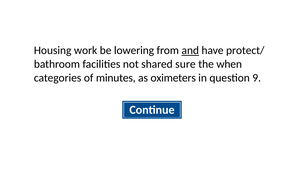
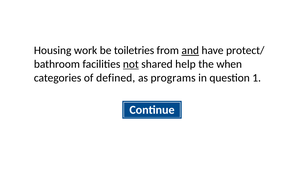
lowering: lowering -> toiletries
not underline: none -> present
sure: sure -> help
minutes: minutes -> defined
oximeters: oximeters -> programs
9: 9 -> 1
